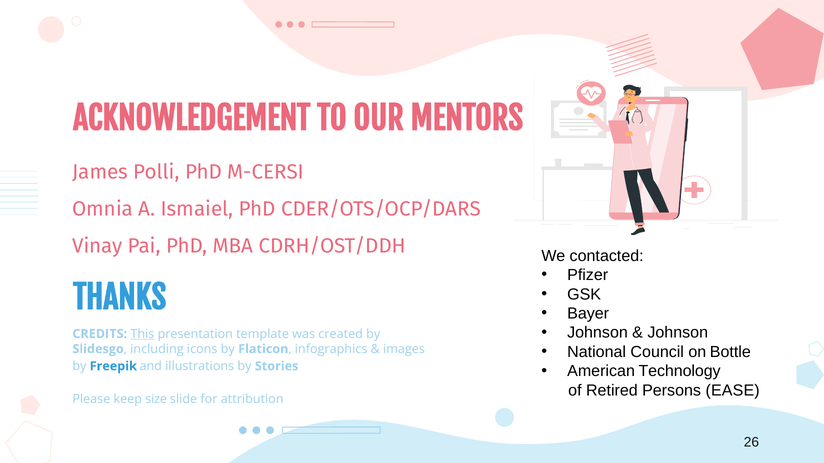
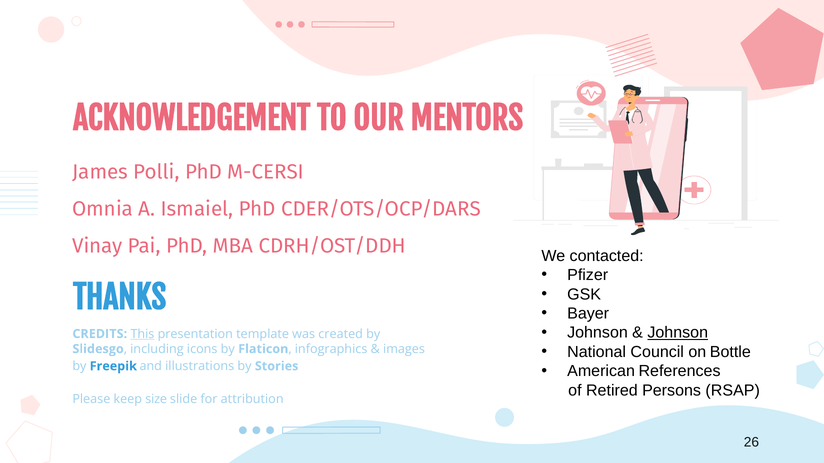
Johnson at (678, 333) underline: none -> present
Technology: Technology -> References
EASE: EASE -> RSAP
